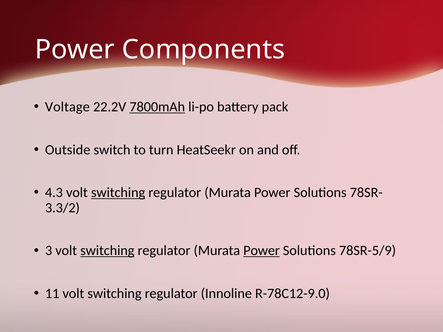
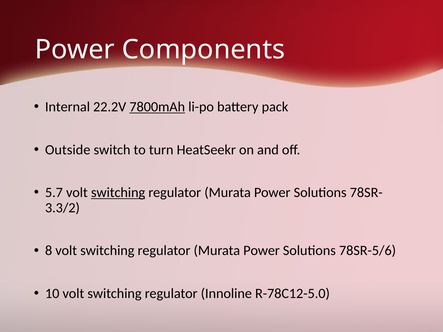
Voltage: Voltage -> Internal
4.3: 4.3 -> 5.7
3: 3 -> 8
switching at (107, 251) underline: present -> none
Power at (262, 251) underline: present -> none
78SR-5/9: 78SR-5/9 -> 78SR-5/6
11: 11 -> 10
R-78C12-9.0: R-78C12-9.0 -> R-78C12-5.0
